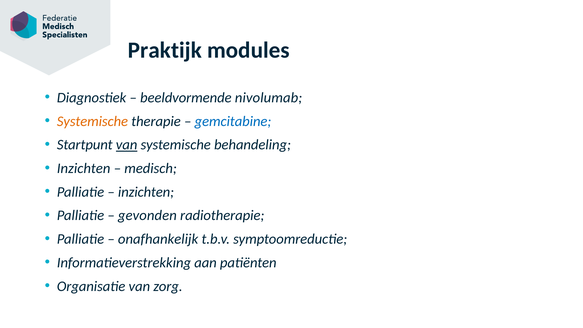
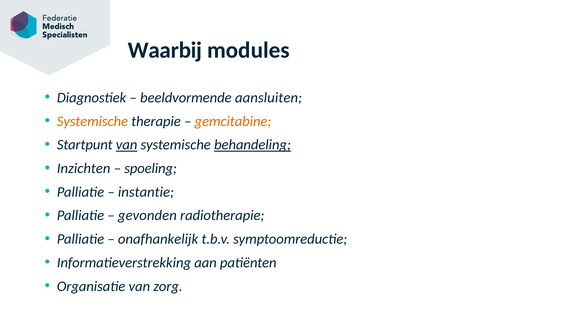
Praktijk: Praktijk -> Waarbij
nivolumab: nivolumab -> aansluiten
gemcitabine colour: blue -> orange
behandeling underline: none -> present
medisch: medisch -> spoeling
inzichten at (146, 192): inzichten -> instantie
